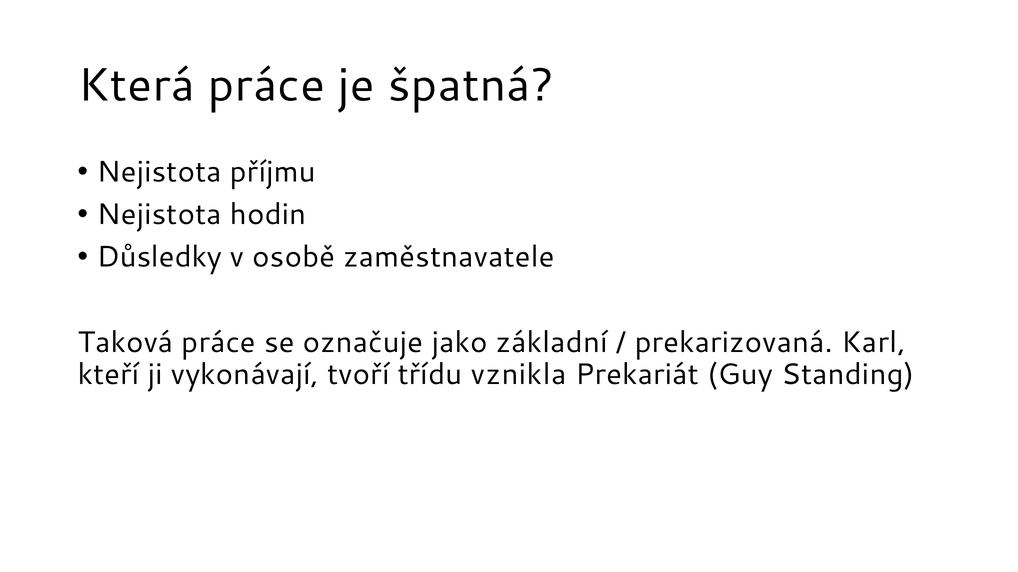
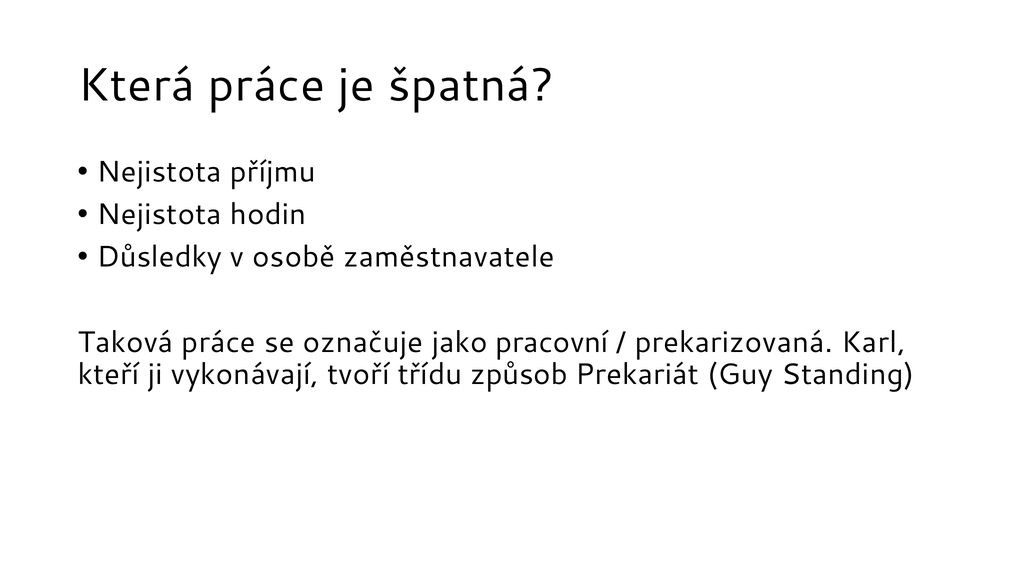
základní: základní -> pracovní
vznikla: vznikla -> způsob
